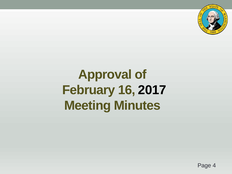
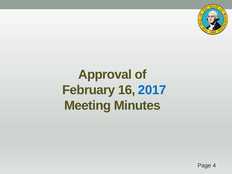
2017 colour: black -> blue
